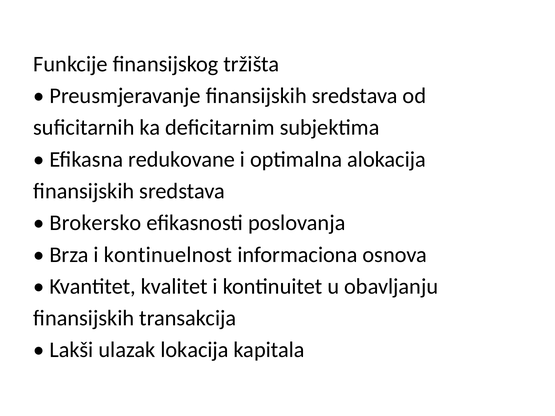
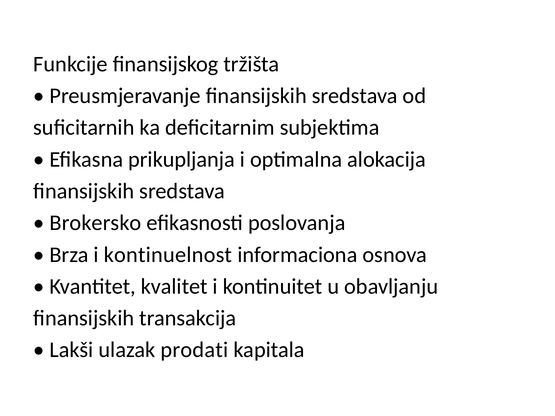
redukovane: redukovane -> prikupljanja
lokacija: lokacija -> prodati
